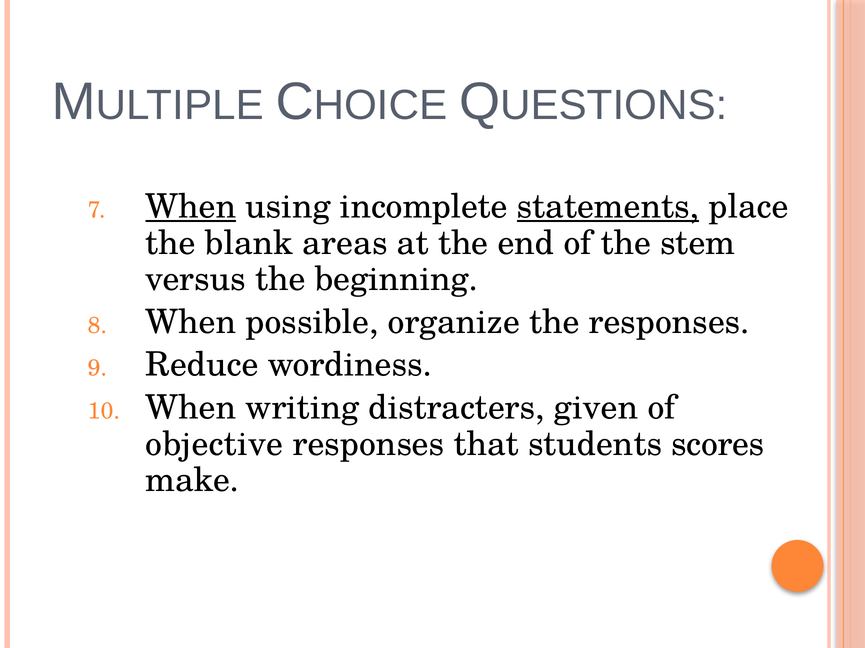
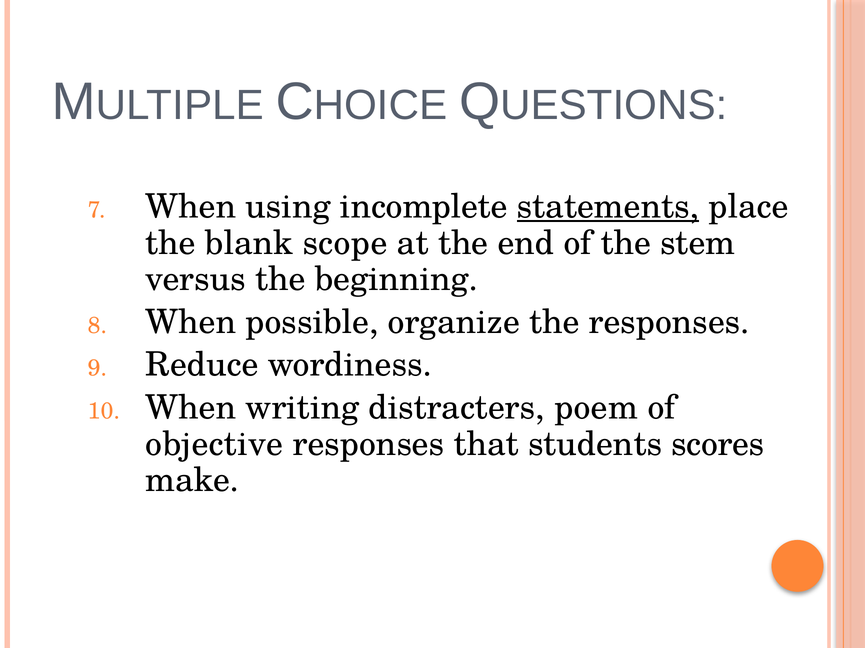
When at (191, 207) underline: present -> none
areas: areas -> scope
given: given -> poem
